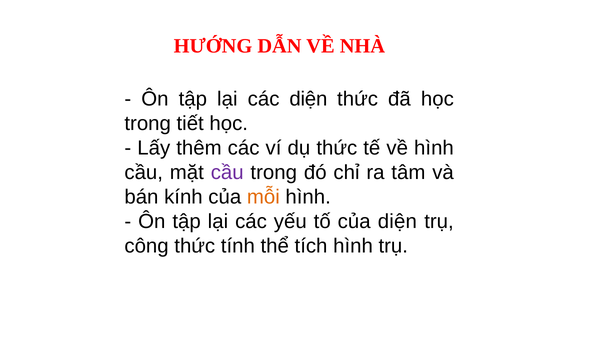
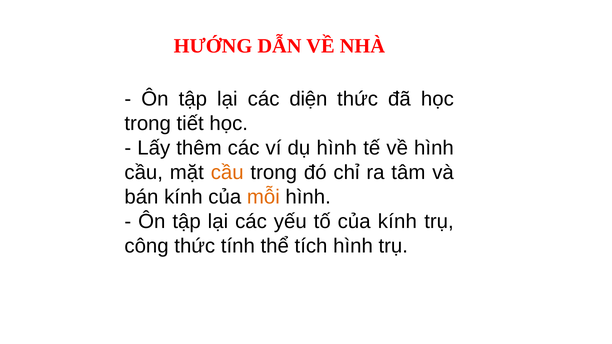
dụ thức: thức -> hình
cầu at (227, 173) colour: purple -> orange
của diện: diện -> kính
